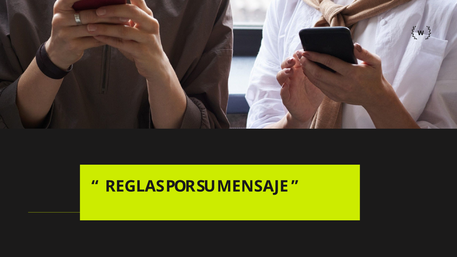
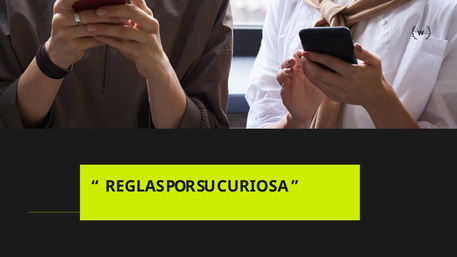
MENSAJE: MENSAJE -> CURIOSA
